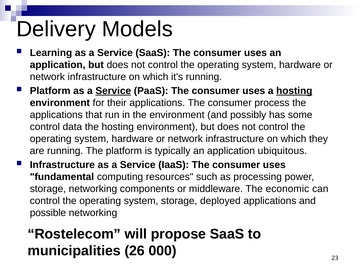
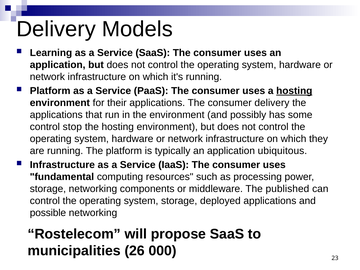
Service at (113, 91) underline: present -> none
consumer process: process -> delivery
data: data -> stop
economic: economic -> published
